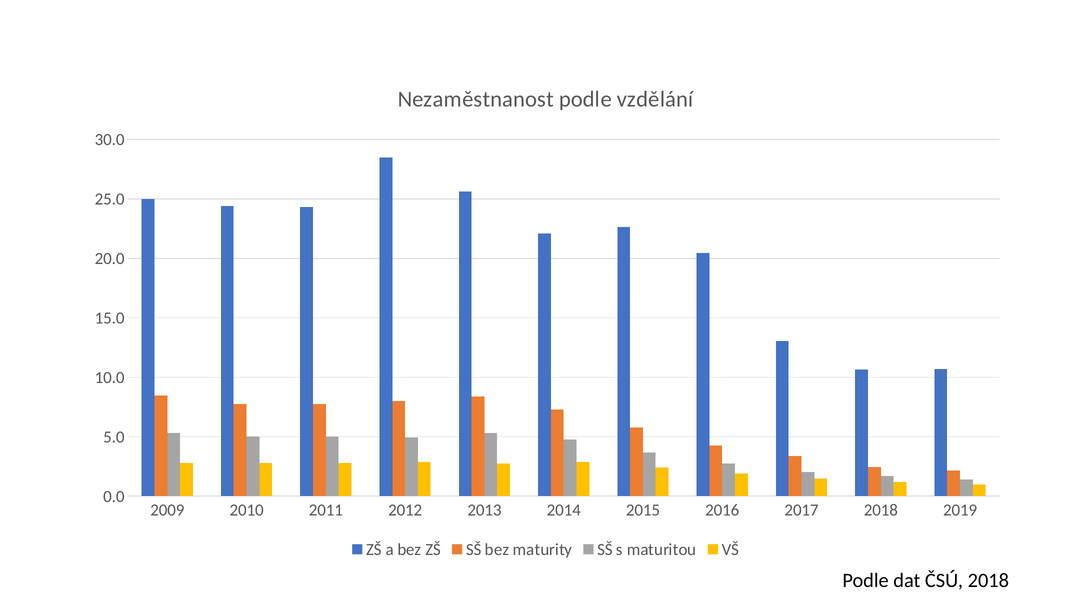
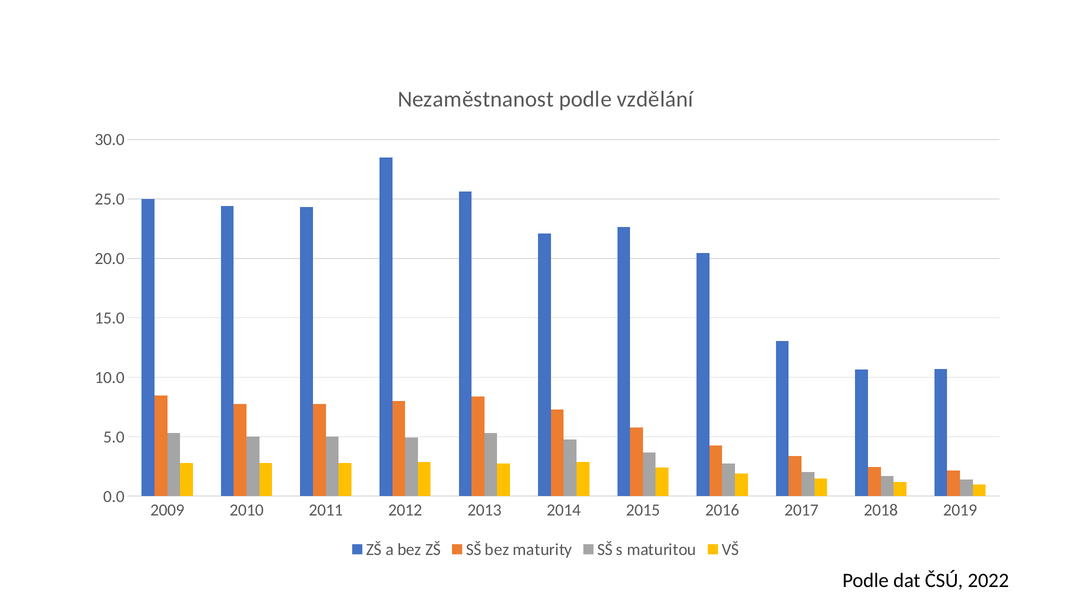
ČSÚ 2018: 2018 -> 2022
